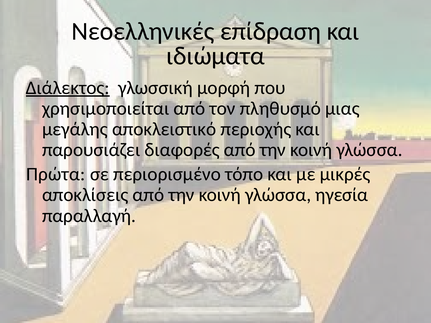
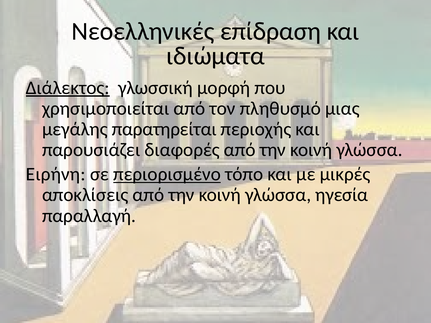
αποκλειστικό: αποκλειστικό -> παρατηρείται
Πρώτα: Πρώτα -> Ειρήνη
περιορισμένο underline: none -> present
